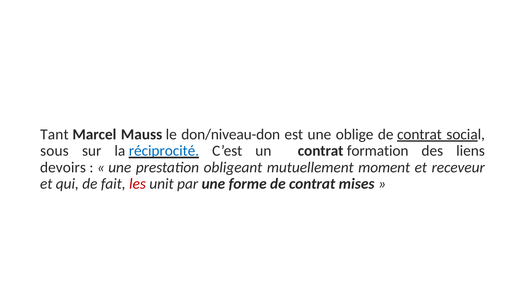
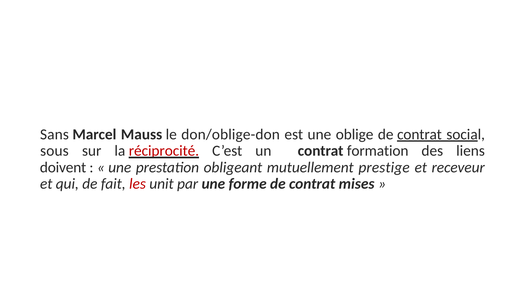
Tant: Tant -> Sans
don/niveau-don: don/niveau-don -> don/oblige-don
réciprocité colour: blue -> red
devoirs: devoirs -> doivent
moment: moment -> prestige
